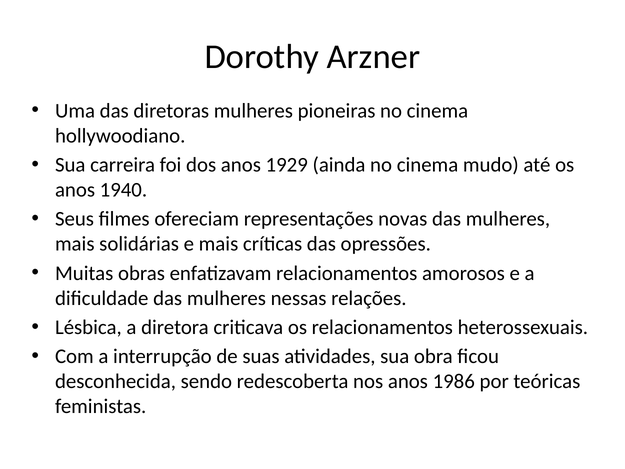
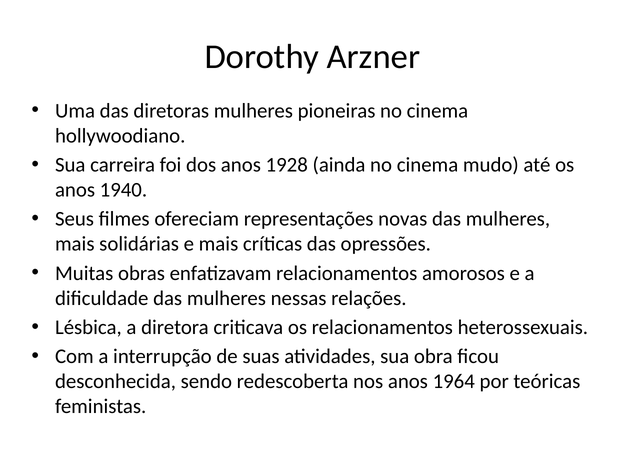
1929: 1929 -> 1928
1986: 1986 -> 1964
